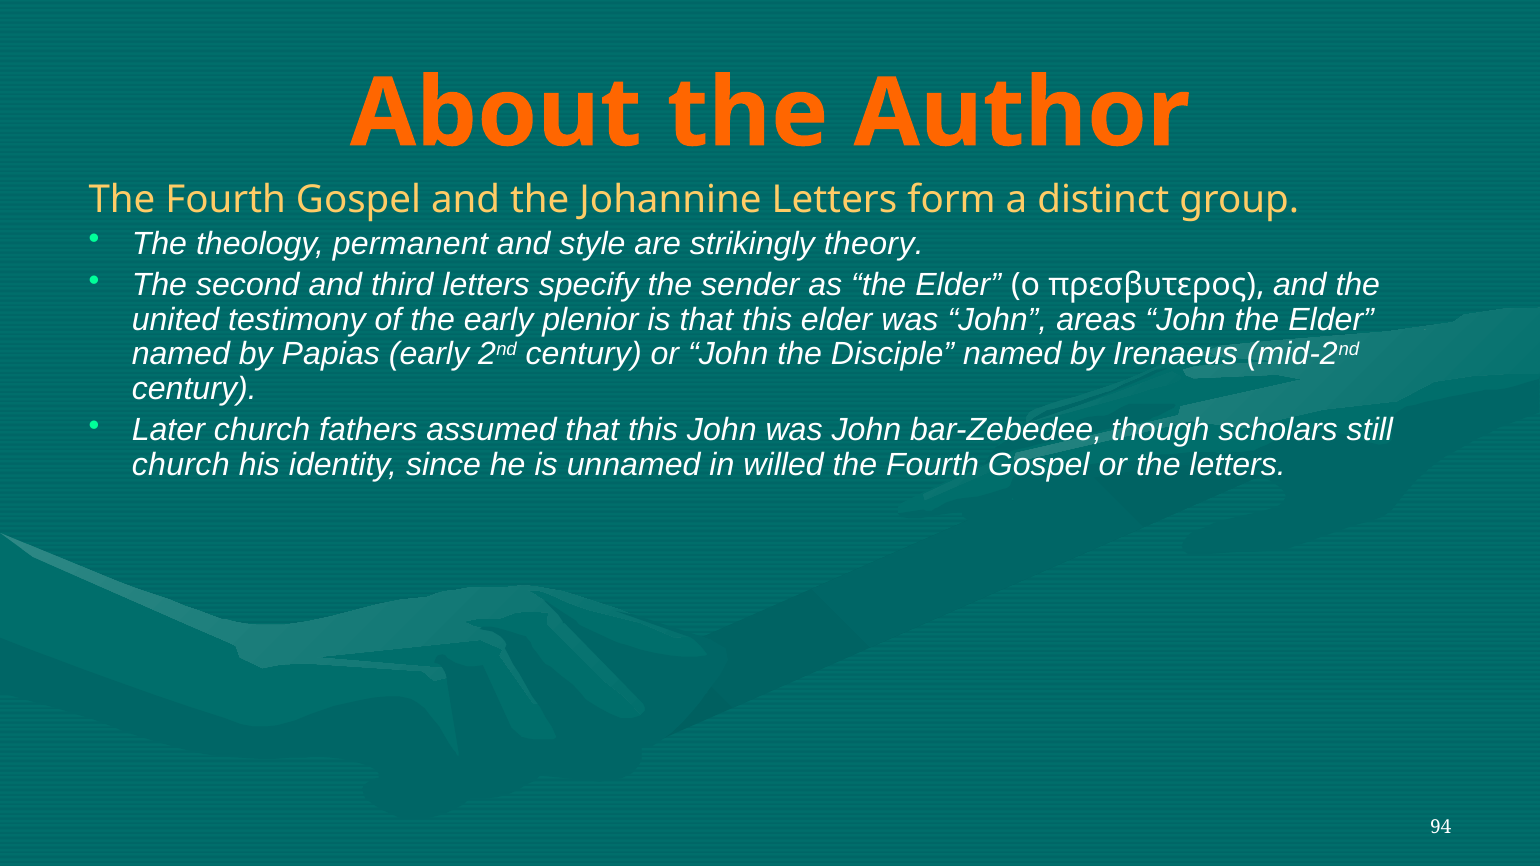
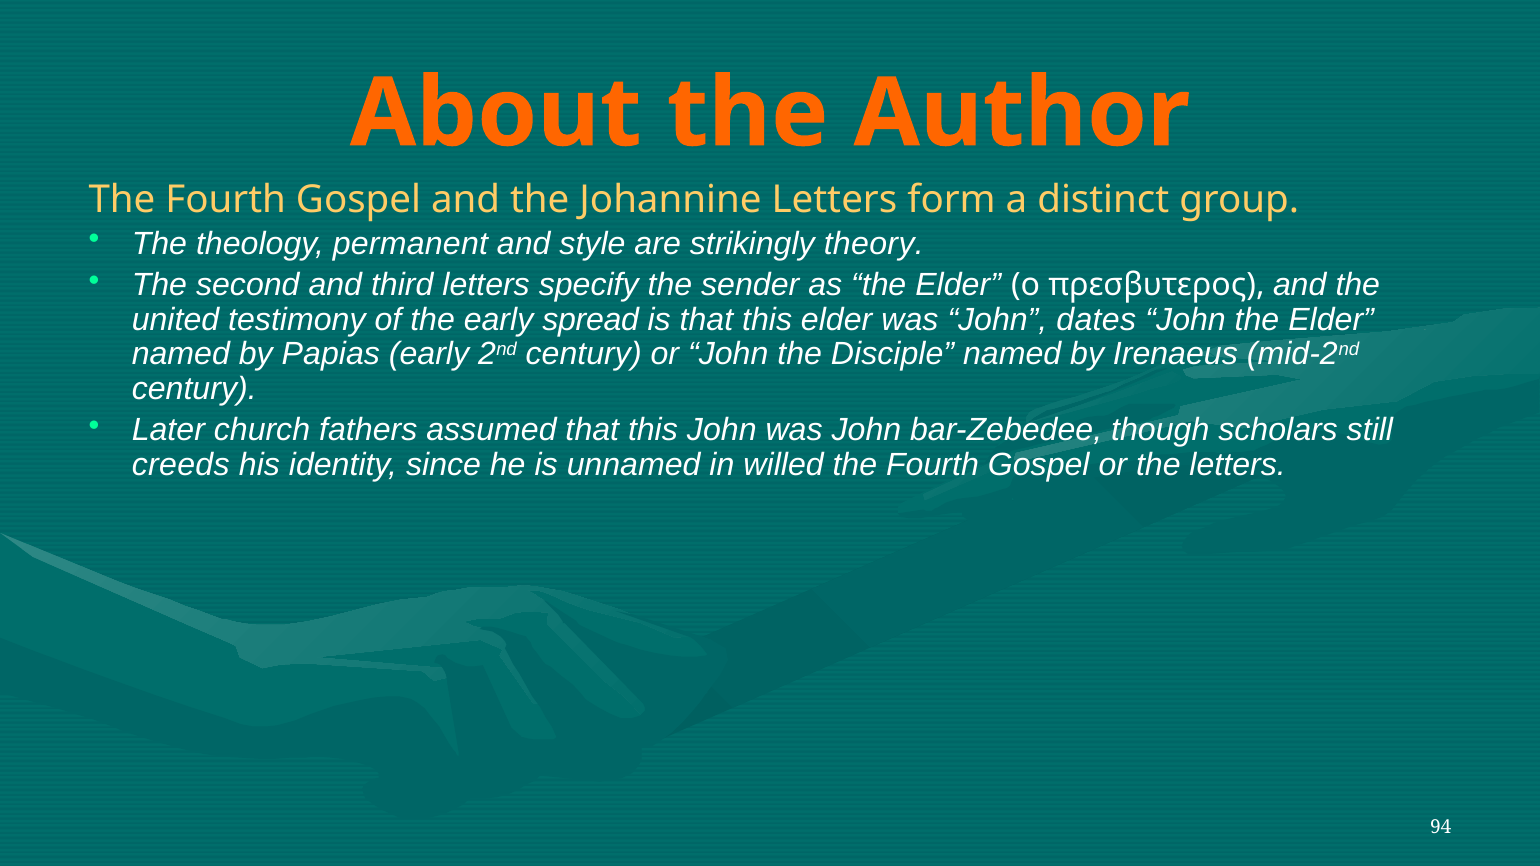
plenior: plenior -> spread
areas: areas -> dates
church at (181, 465): church -> creeds
